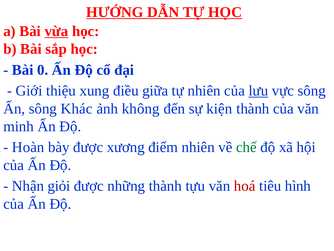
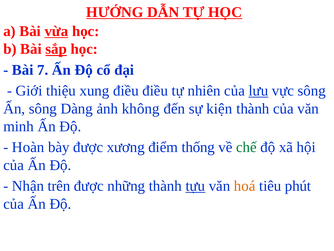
sắp underline: none -> present
0: 0 -> 7
điều giữa: giữa -> điều
Khác: Khác -> Dàng
điểm nhiên: nhiên -> thống
giỏi: giỏi -> trên
tựu underline: none -> present
hoá colour: red -> orange
hình: hình -> phút
